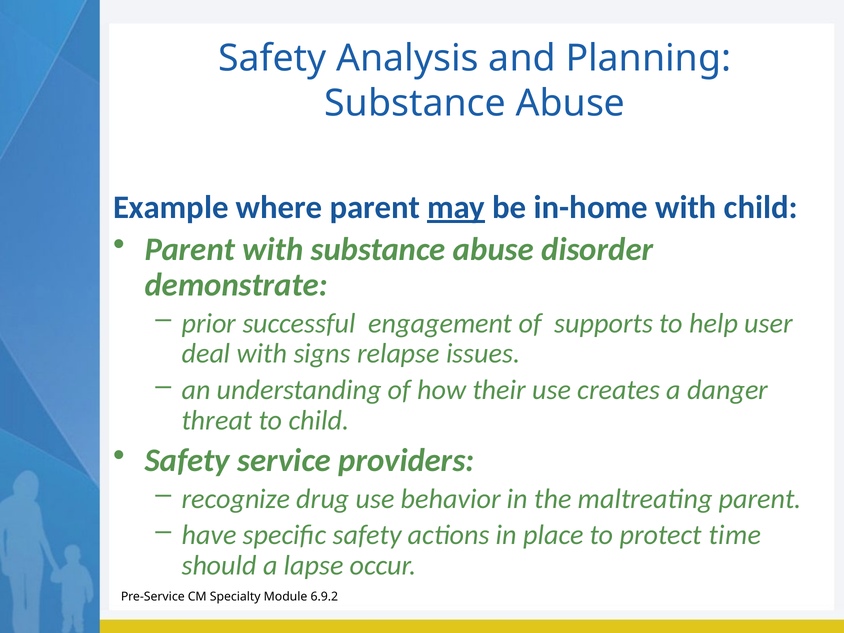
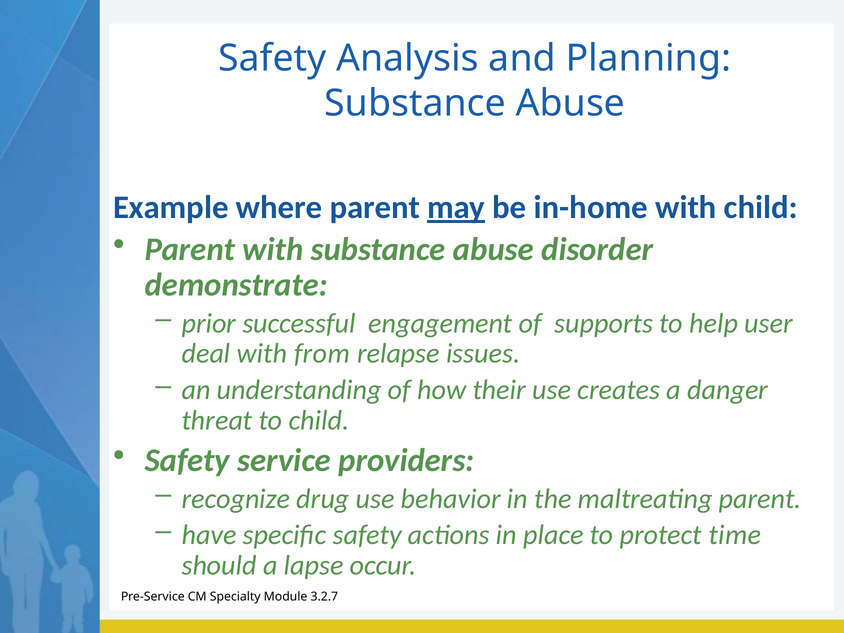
signs: signs -> from
6.9.2: 6.9.2 -> 3.2.7
